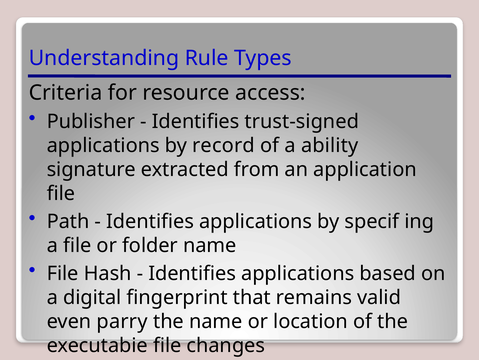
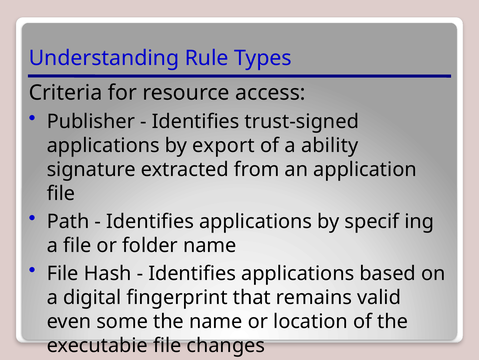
record: record -> export
parry: parry -> some
